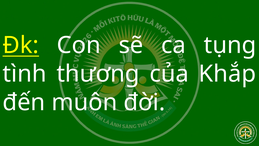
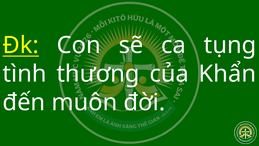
Khắp: Khắp -> Khẩn
